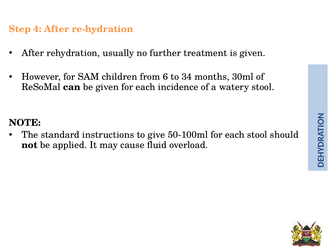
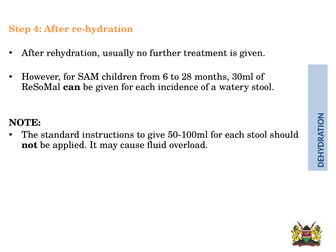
34: 34 -> 28
